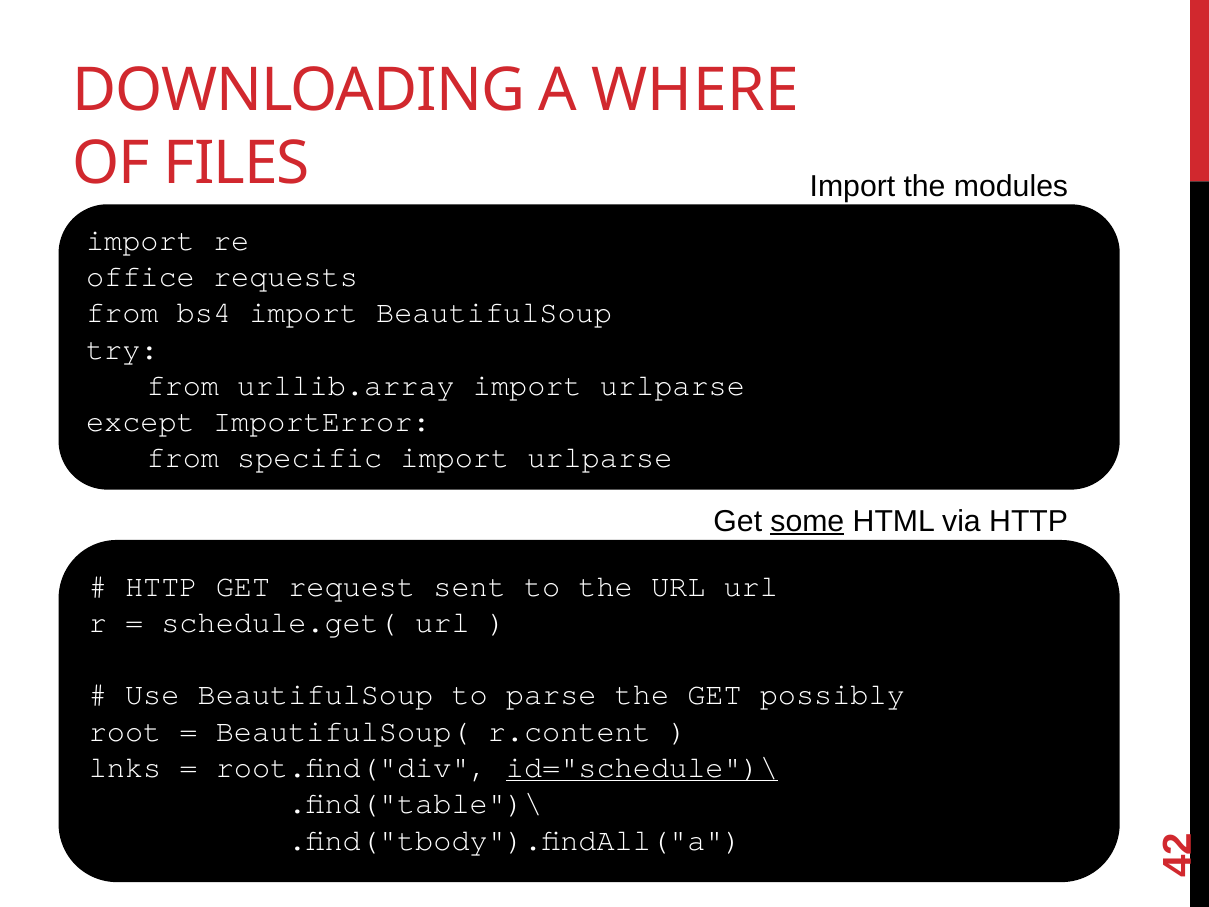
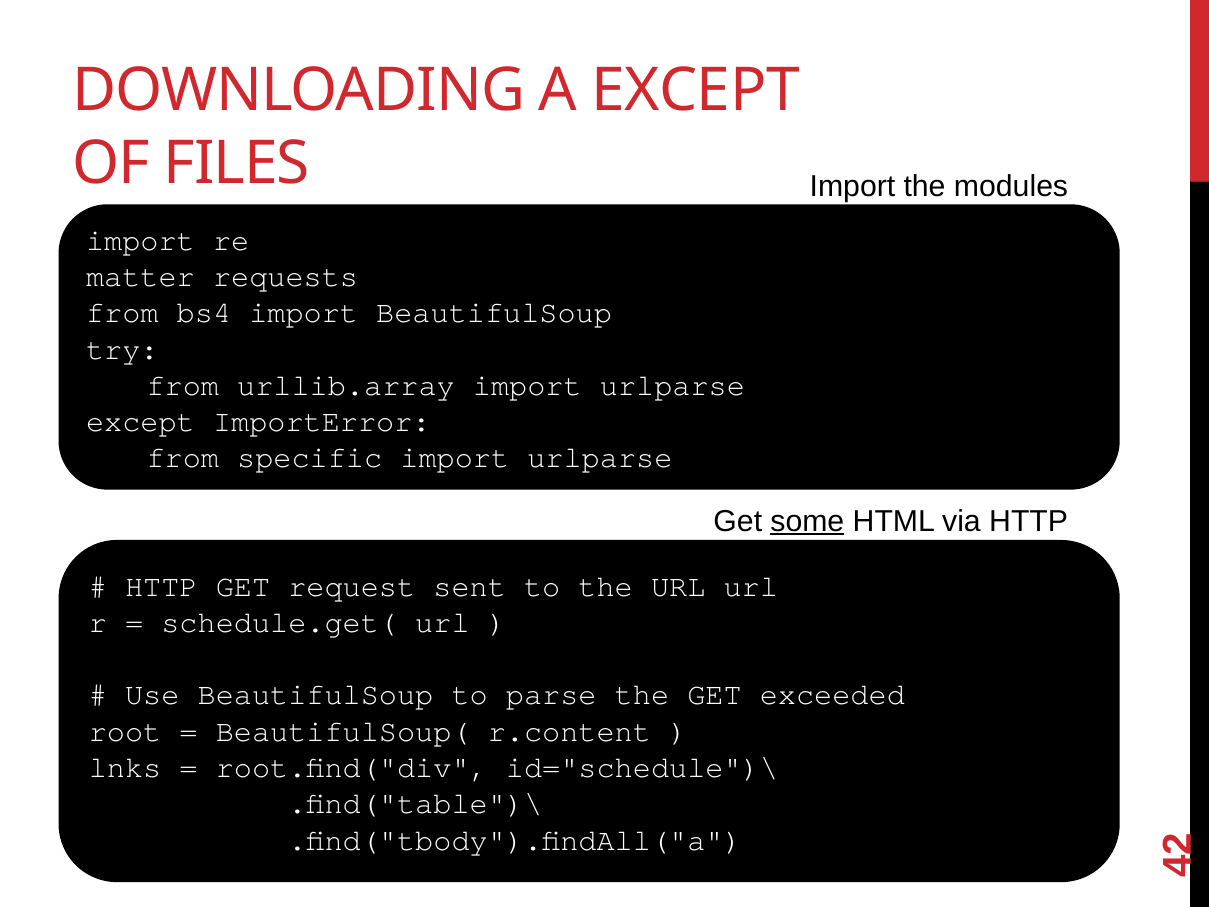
A WHERE: WHERE -> EXCEPT
office: office -> matter
possibly: possibly -> exceeded
id="schedule")\ underline: present -> none
